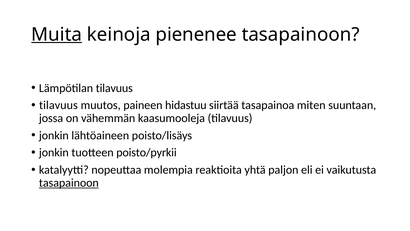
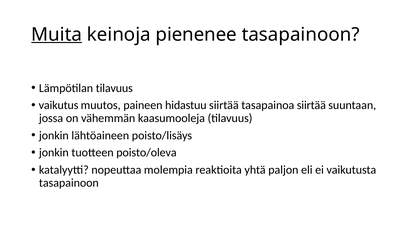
tilavuus at (58, 105): tilavuus -> vaikutus
tasapainoa miten: miten -> siirtää
poisto/pyrkii: poisto/pyrkii -> poisto/oleva
tasapainoon at (69, 183) underline: present -> none
